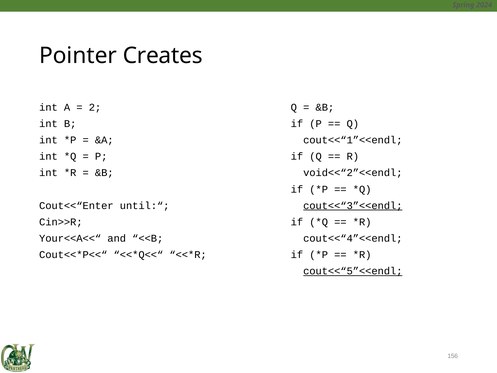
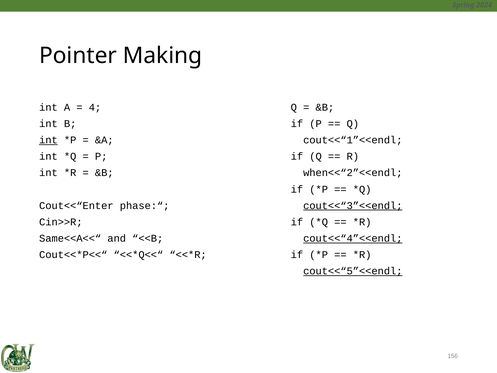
Creates: Creates -> Making
2: 2 -> 4
int at (48, 140) underline: none -> present
void<<“2”<<endl: void<<“2”<<endl -> when<<“2”<<endl
until:“: until:“ -> phase:“
Your<<A<<“: Your<<A<<“ -> Same<<A<<“
cout<<“4”<<endl underline: none -> present
